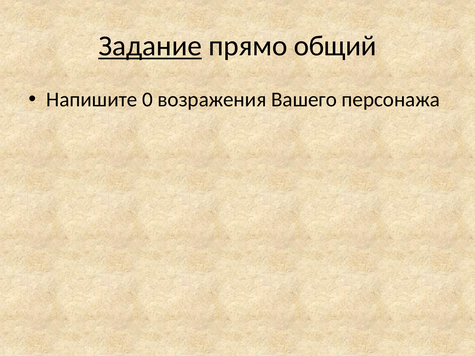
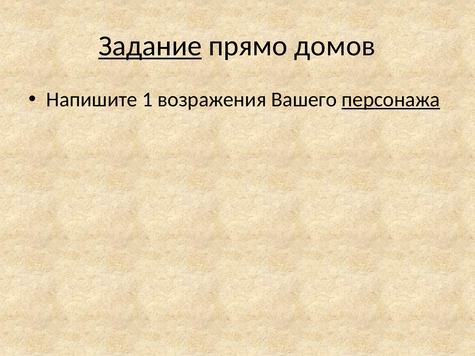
общий: общий -> домов
0: 0 -> 1
персонажа underline: none -> present
